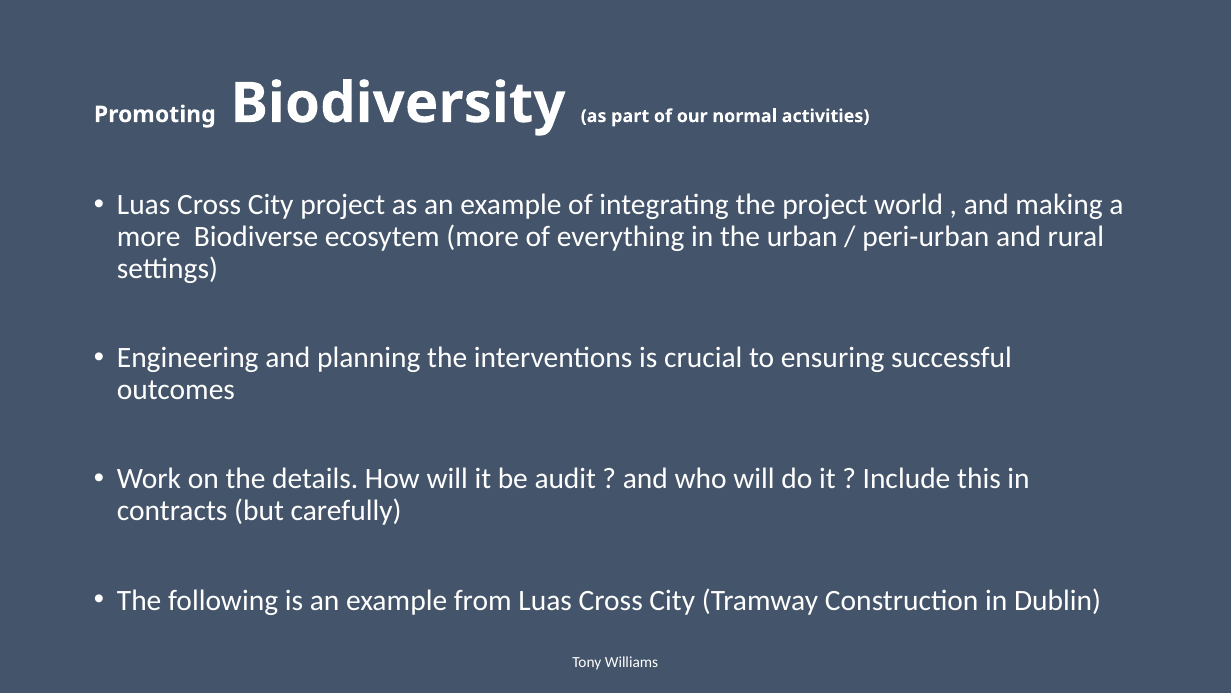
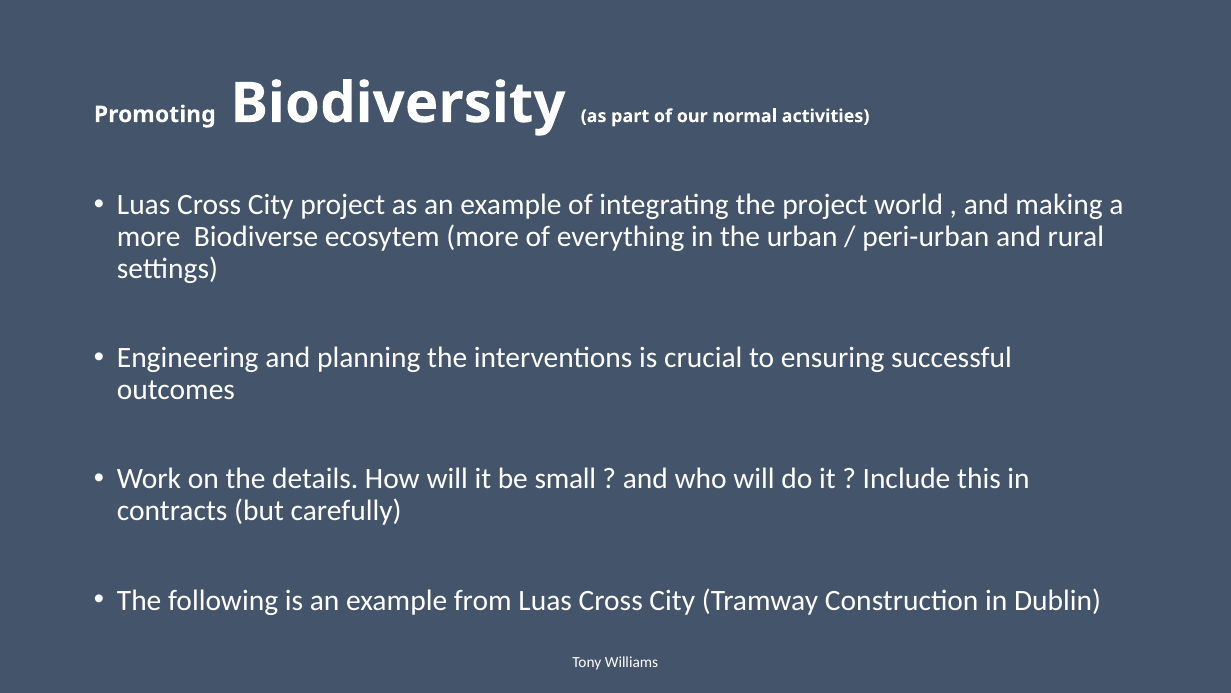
audit: audit -> small
